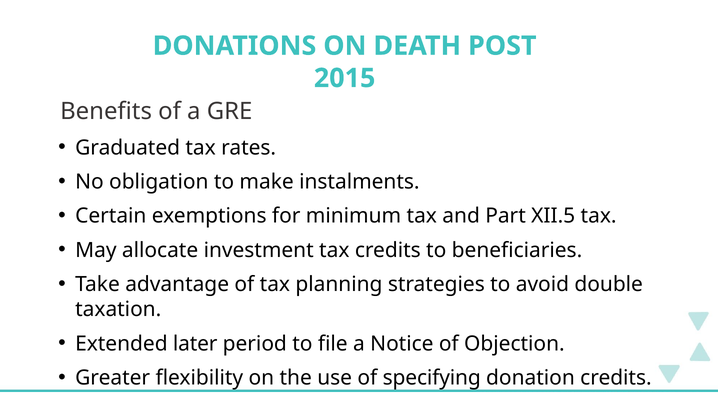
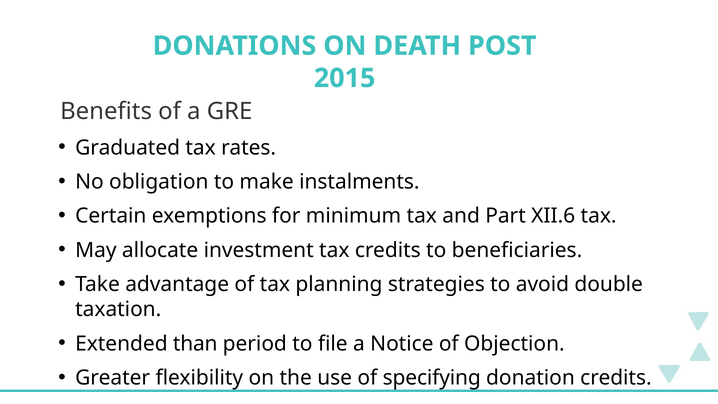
XII.5: XII.5 -> XII.6
later: later -> than
